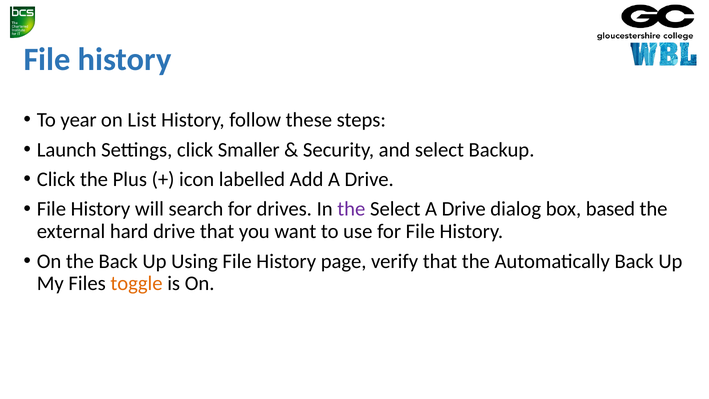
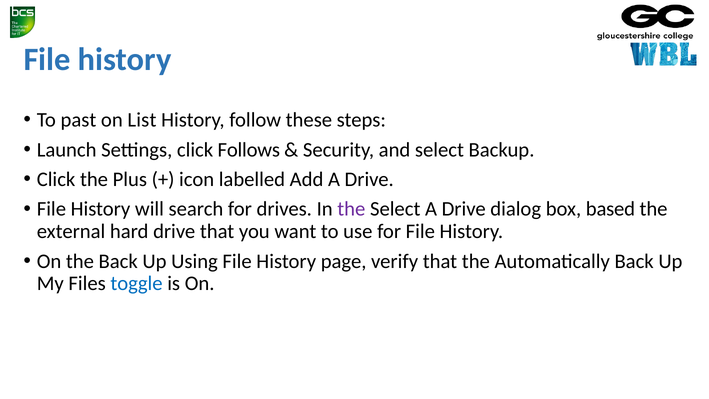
year: year -> past
Smaller: Smaller -> Follows
toggle colour: orange -> blue
